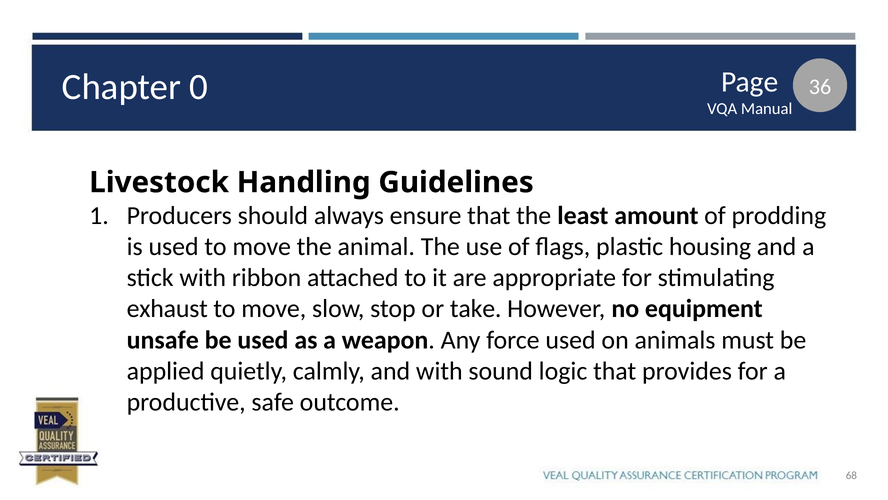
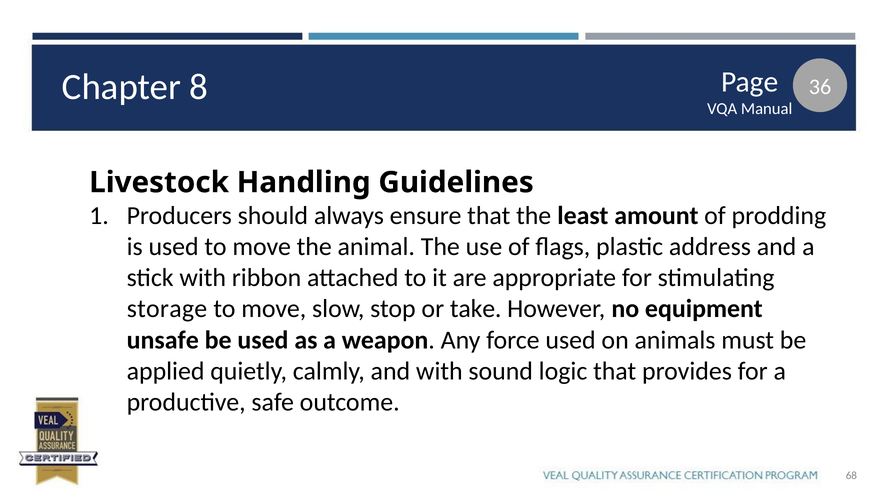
0: 0 -> 8
housing: housing -> address
exhaust: exhaust -> storage
